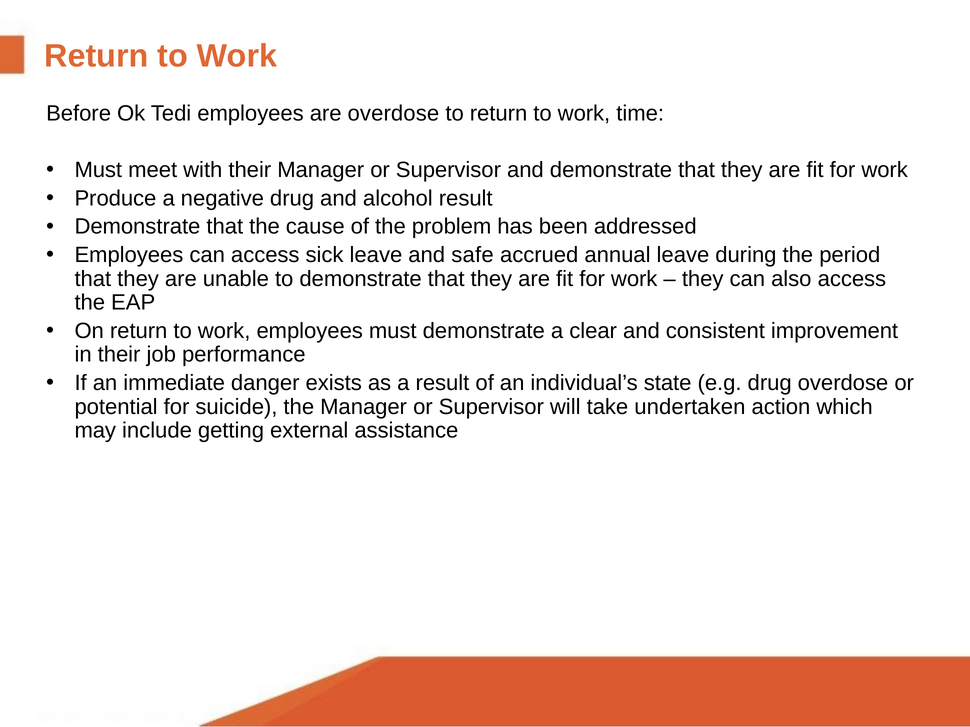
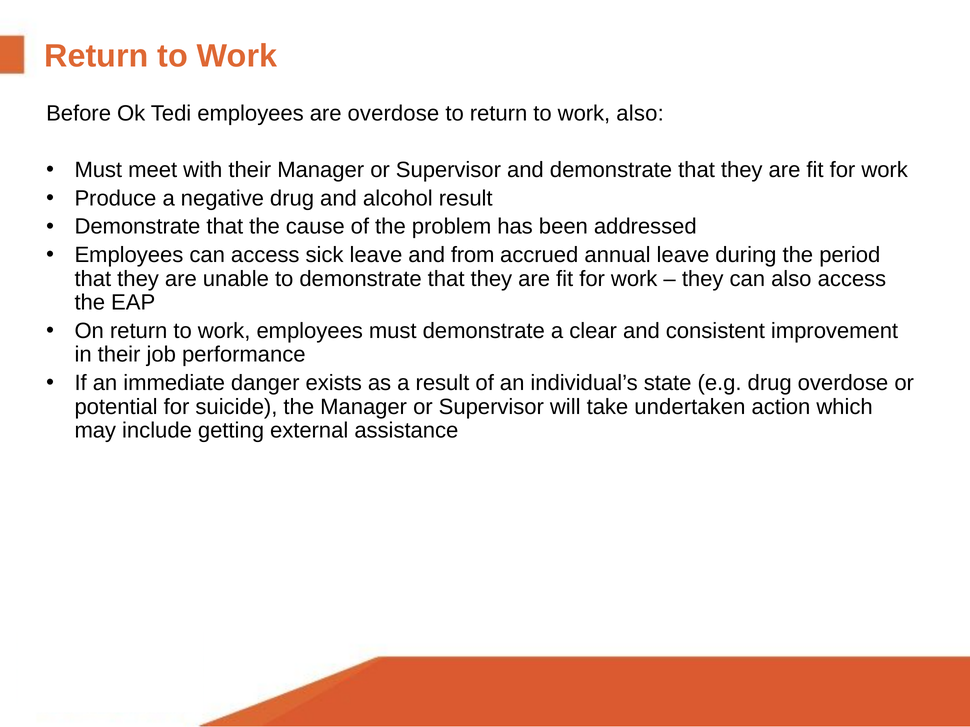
work time: time -> also
safe: safe -> from
